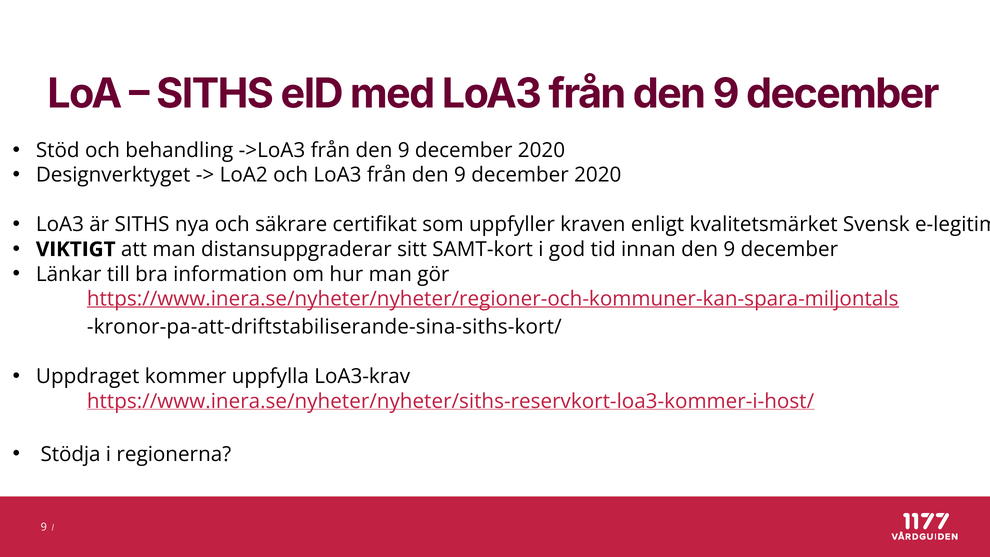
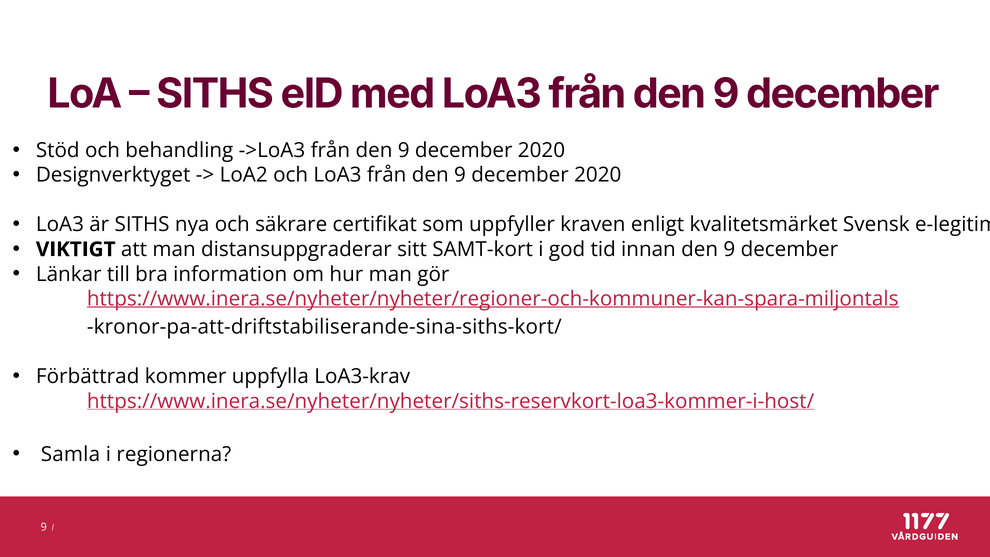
Uppdraget: Uppdraget -> Förbättrad
Stödja: Stödja -> Samla
